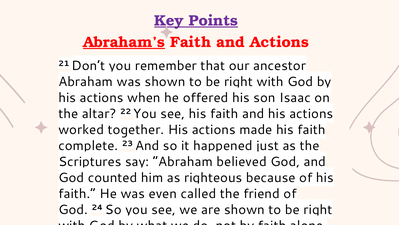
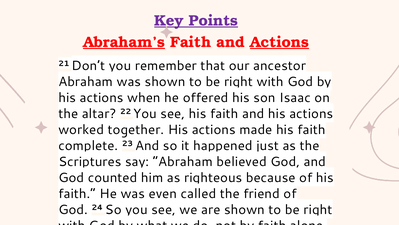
Actions at (279, 42) underline: none -> present
